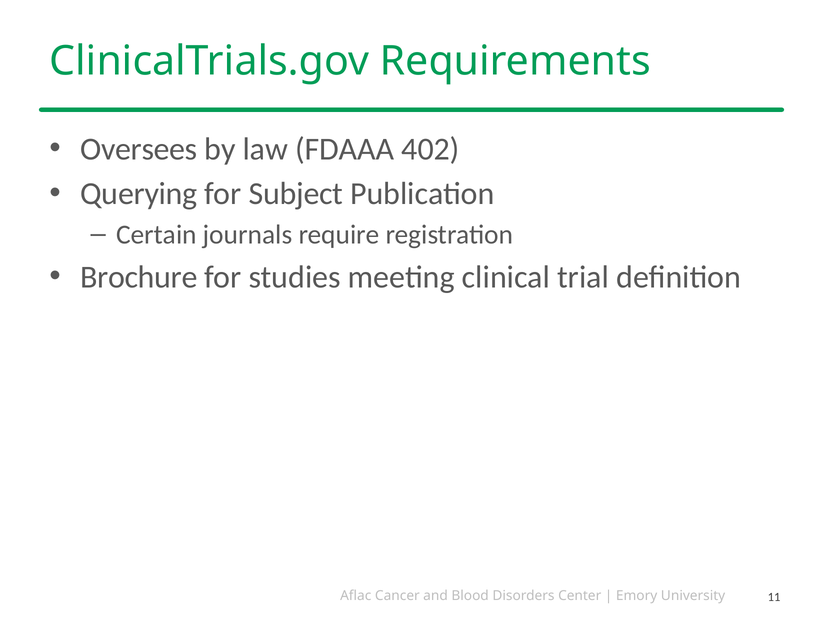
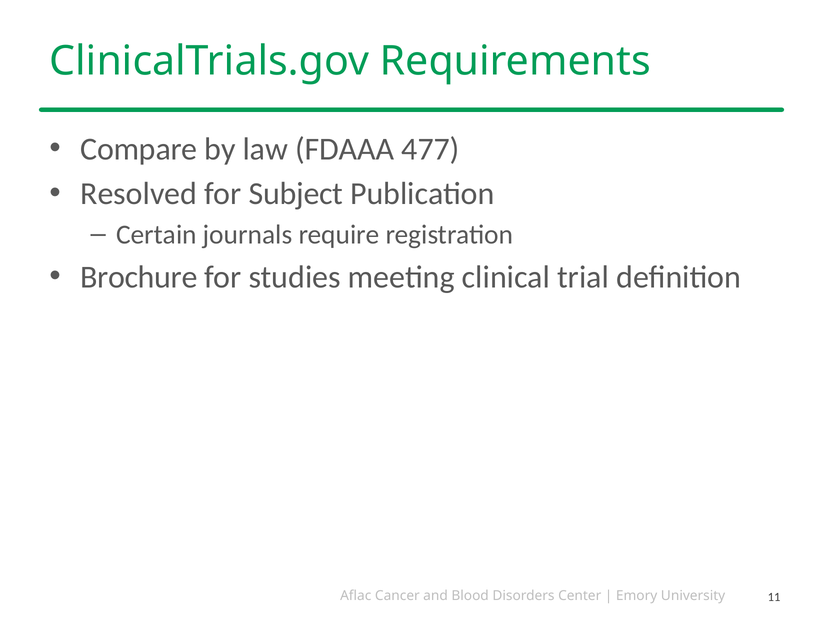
Oversees: Oversees -> Compare
402: 402 -> 477
Querying: Querying -> Resolved
